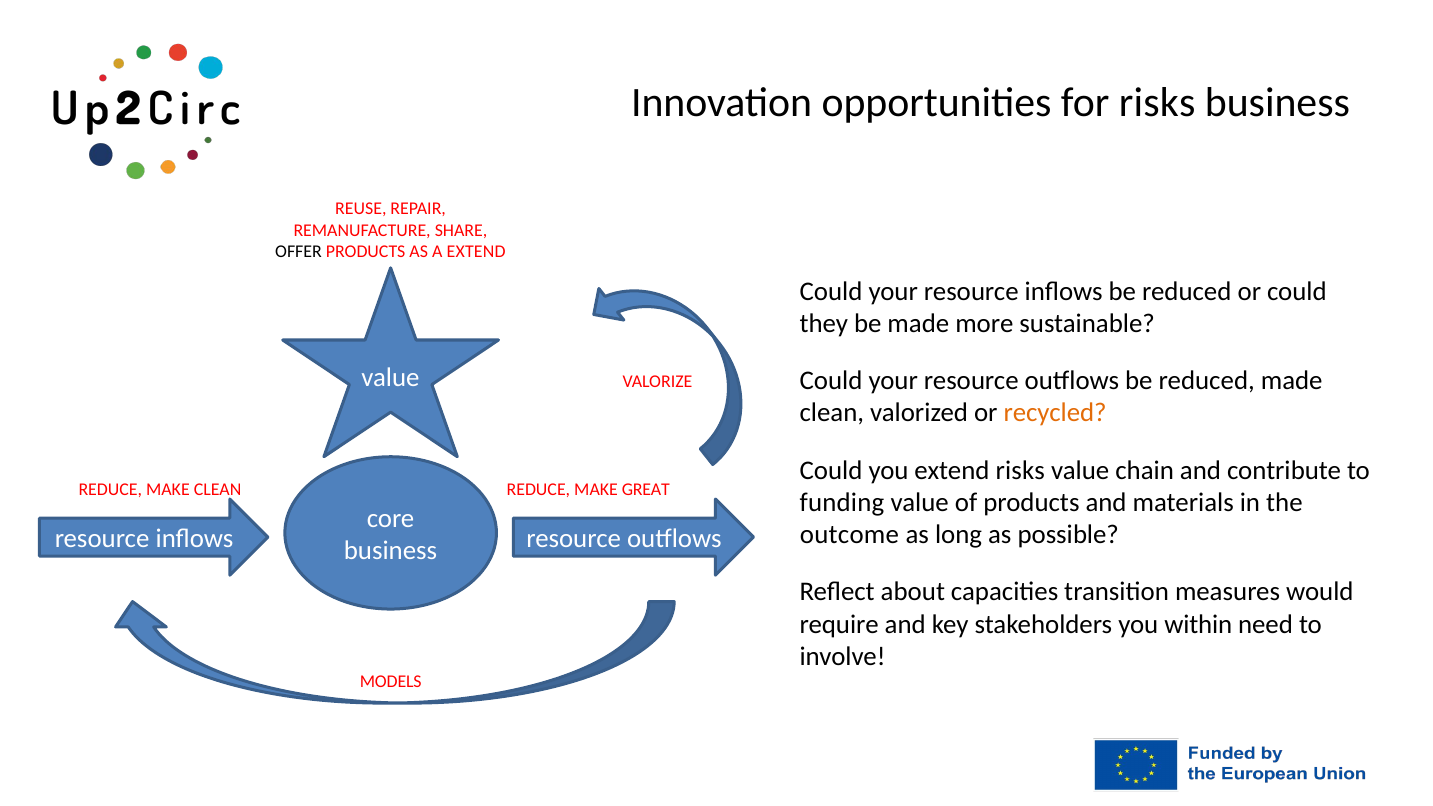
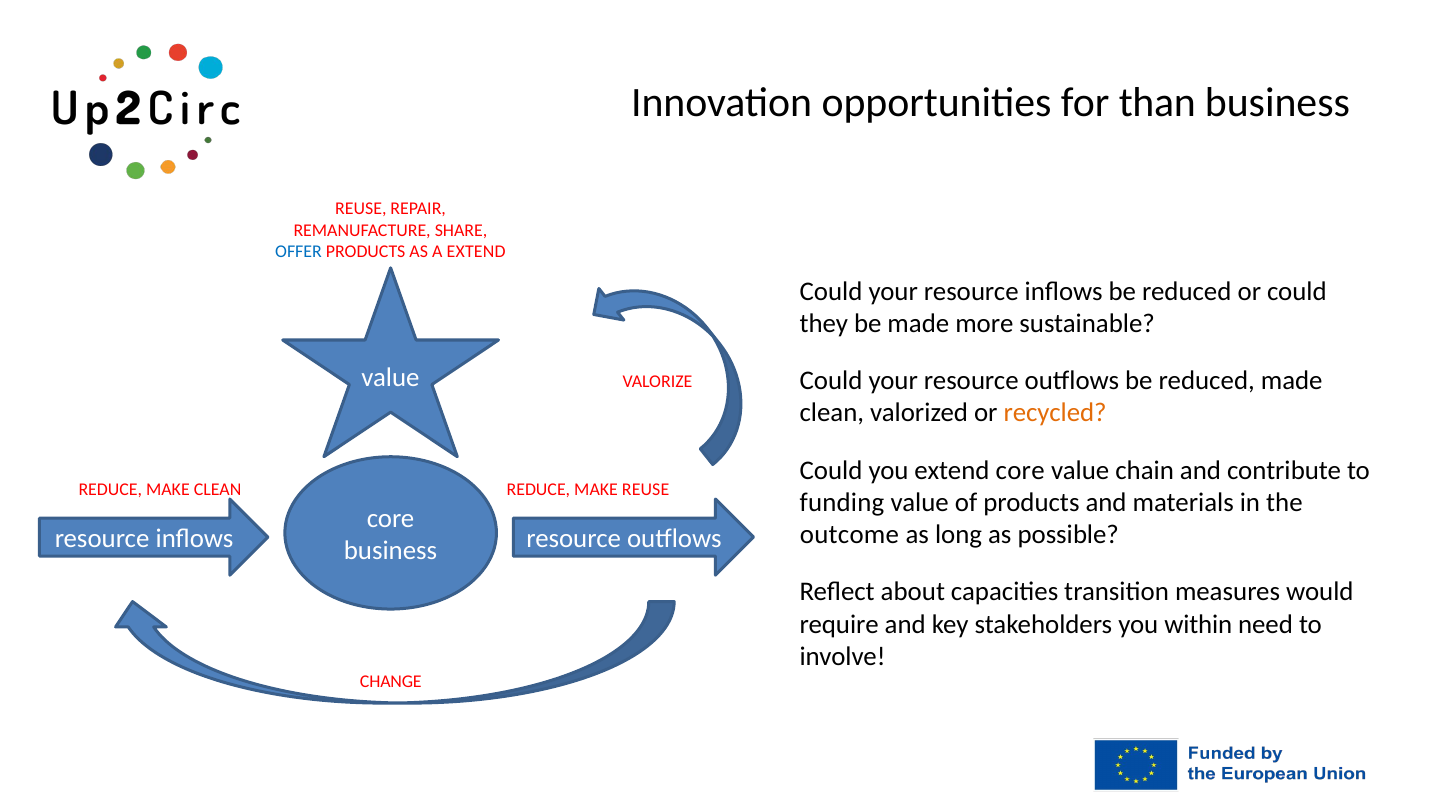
for risks: risks -> than
OFFER colour: black -> blue
extend risks: risks -> core
MAKE GREAT: GREAT -> REUSE
MODELS: MODELS -> CHANGE
